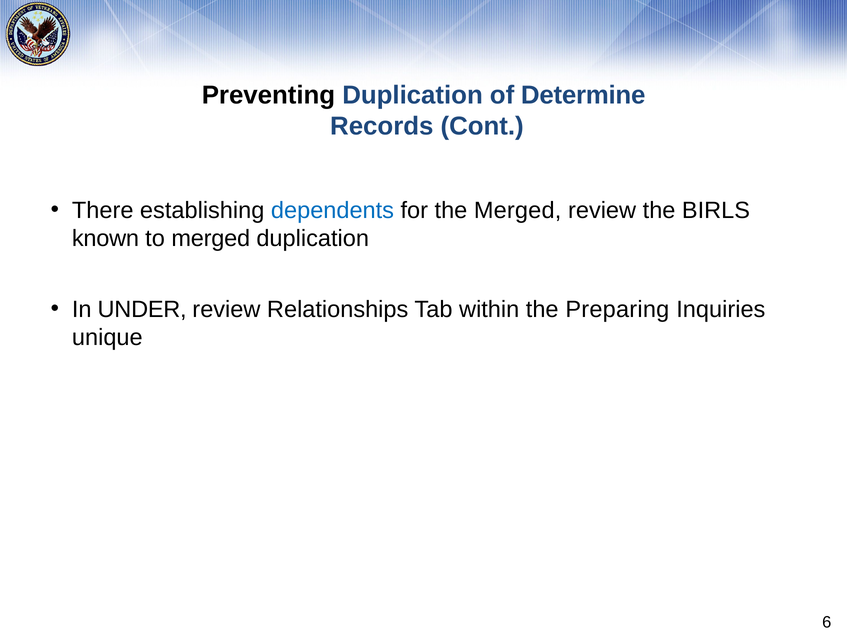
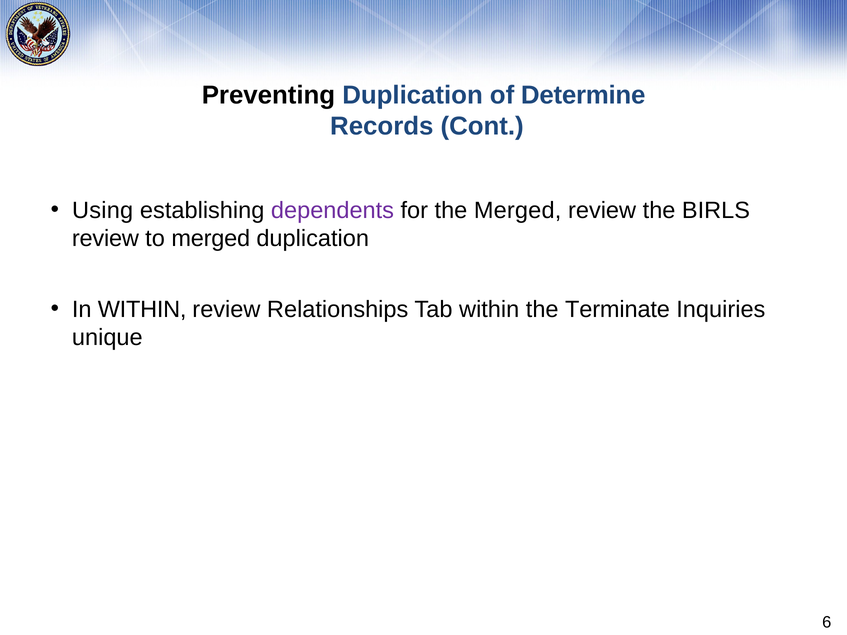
There: There -> Using
dependents colour: blue -> purple
known at (105, 239): known -> review
In UNDER: UNDER -> WITHIN
Preparing: Preparing -> Terminate
